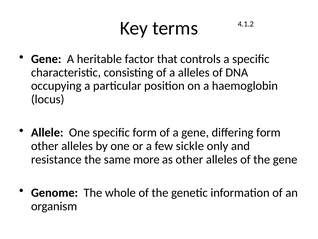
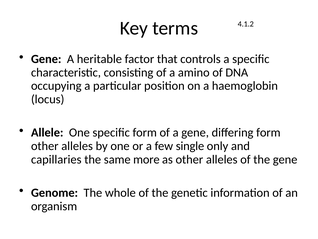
a alleles: alleles -> amino
sickle: sickle -> single
resistance: resistance -> capillaries
